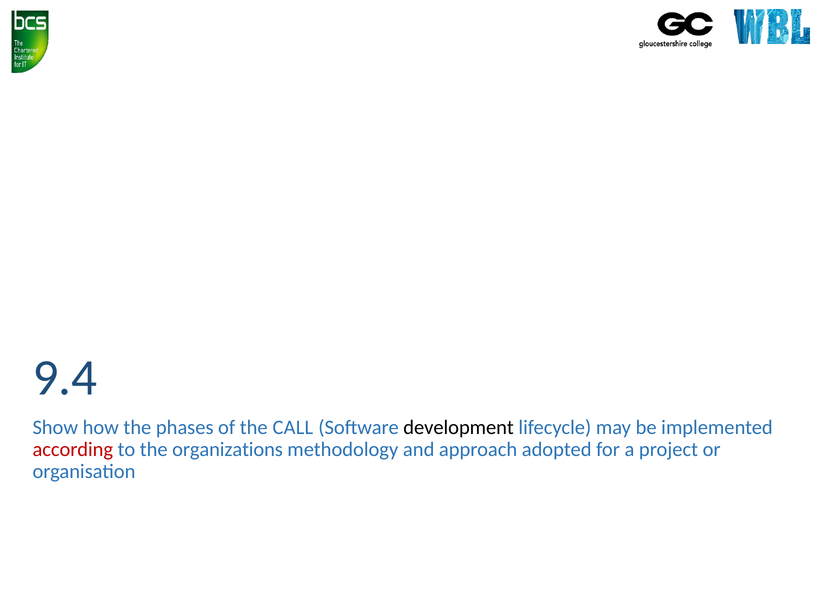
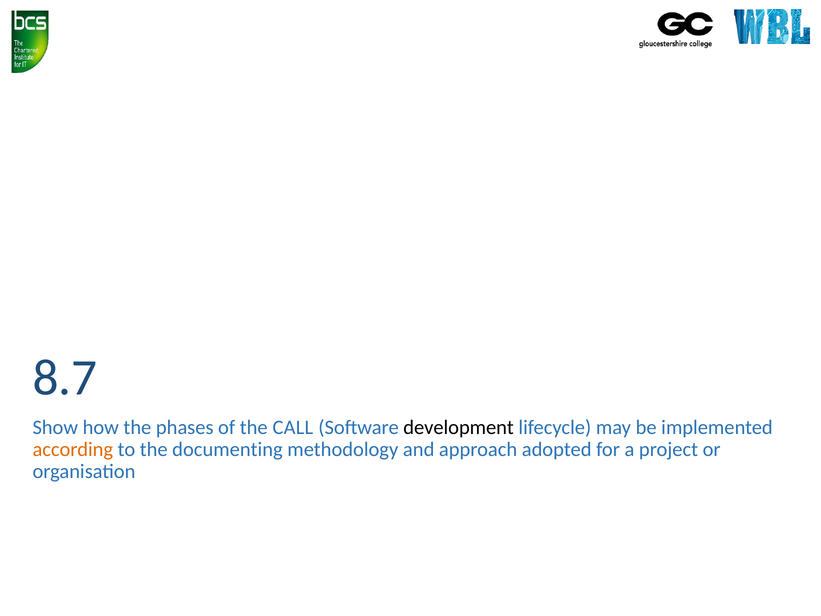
9.4: 9.4 -> 8.7
according colour: red -> orange
organizations: organizations -> documenting
